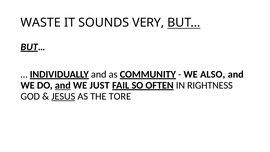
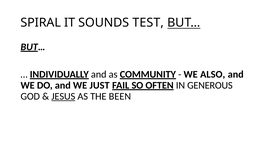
WASTE: WASTE -> SPIRAL
VERY: VERY -> TEST
and at (63, 85) underline: present -> none
RIGHTNESS: RIGHTNESS -> GENEROUS
TORE: TORE -> BEEN
